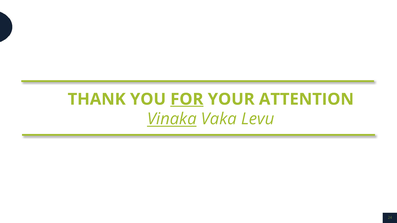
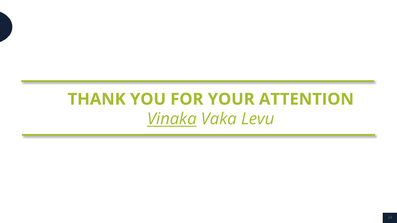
FOR underline: present -> none
